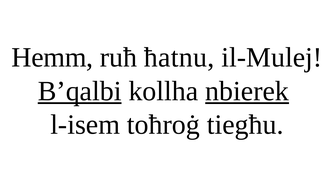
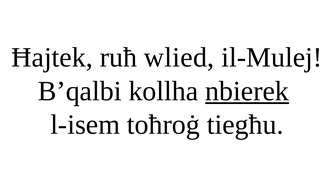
Hemm: Hemm -> Ħajtek
ħatnu: ħatnu -> wlied
B’qalbi underline: present -> none
